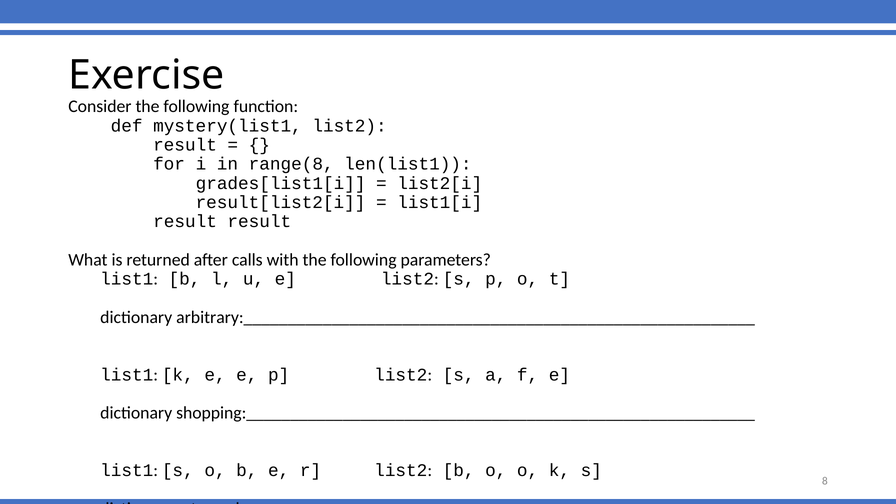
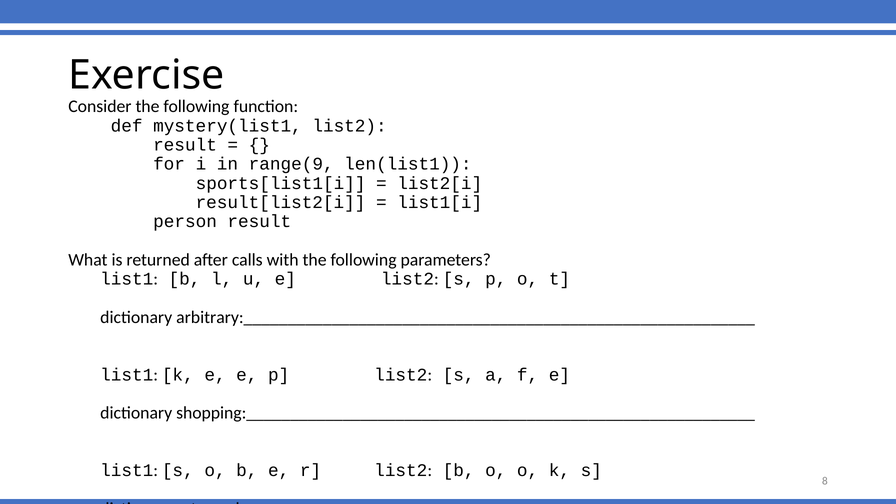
range(8: range(8 -> range(9
grades[list1[i: grades[list1[i -> sports[list1[i
result at (185, 222): result -> person
